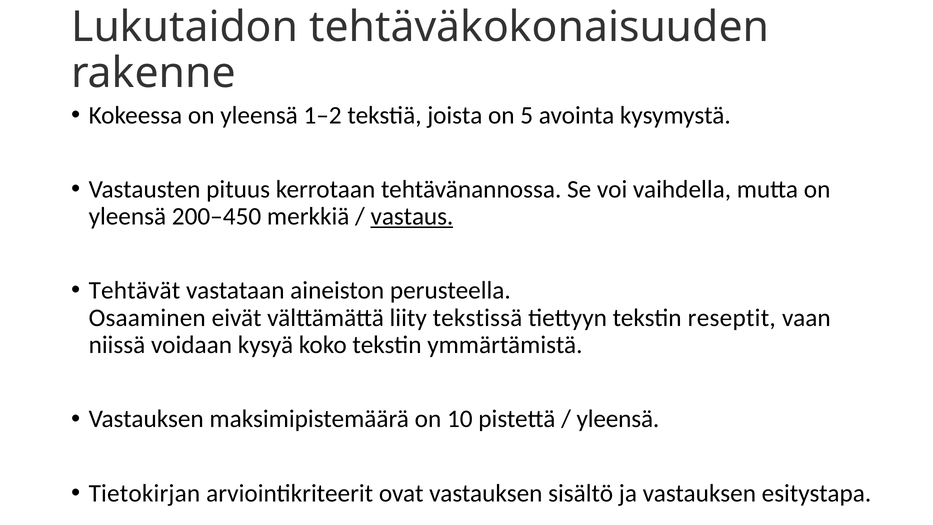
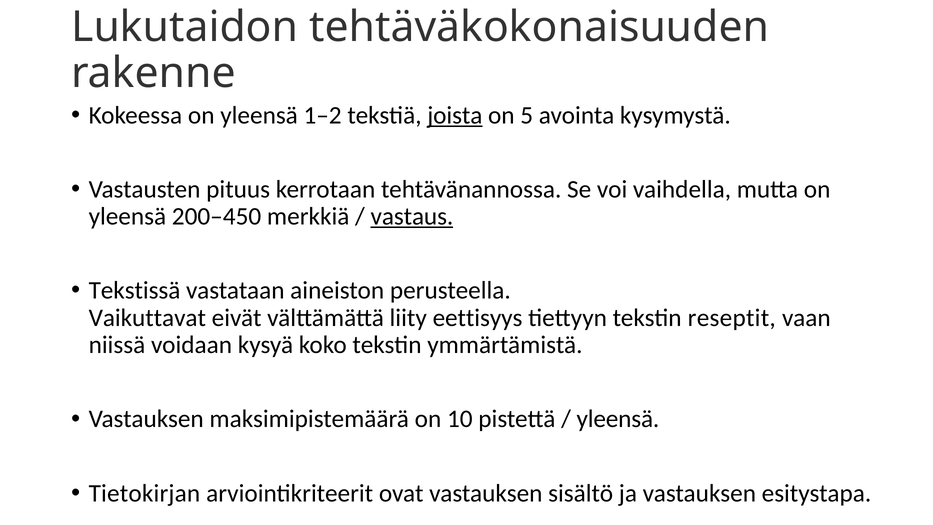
joista underline: none -> present
Tehtävät: Tehtävät -> Tekstissä
Osaaminen: Osaaminen -> Vaikuttavat
tekstissä: tekstissä -> eettisyys
